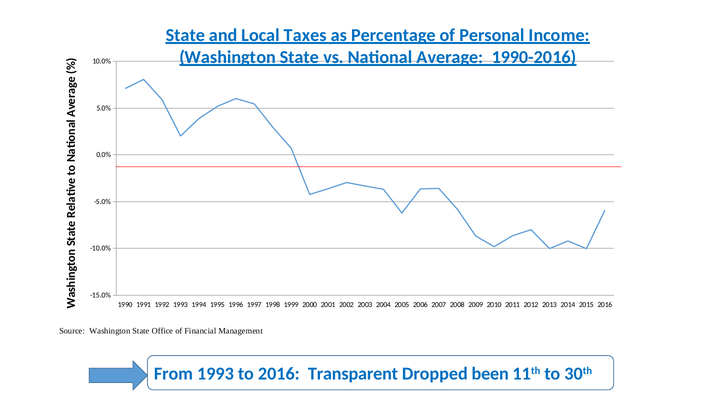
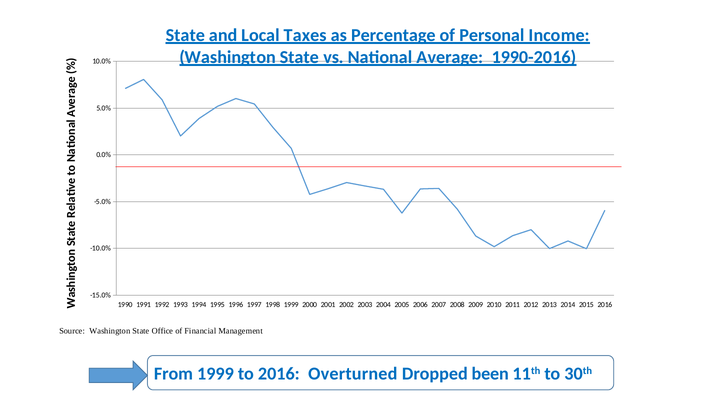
From 1993: 1993 -> 1999
Transparent: Transparent -> Overturned
